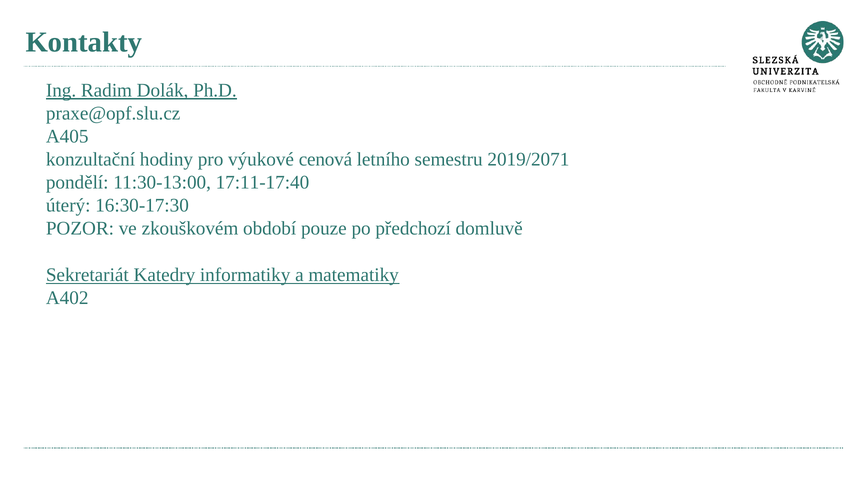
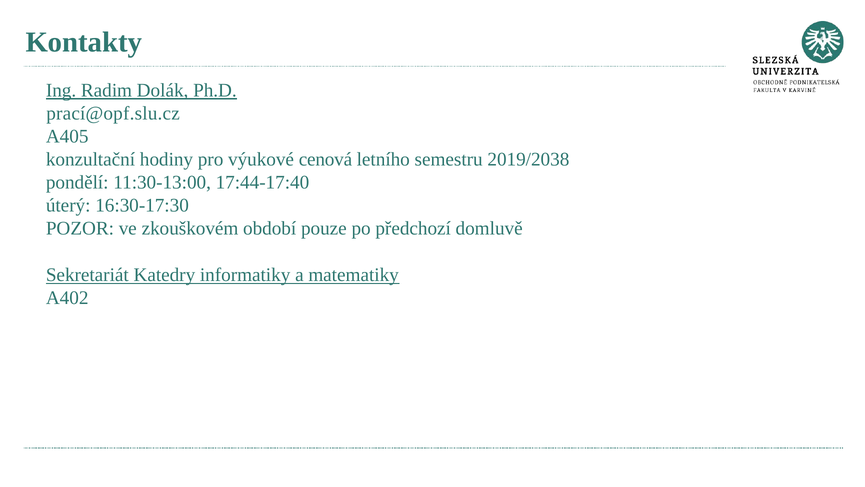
praxe@opf.slu.cz: praxe@opf.slu.cz -> prací@opf.slu.cz
2019/2071: 2019/2071 -> 2019/2038
17:11-17:40: 17:11-17:40 -> 17:44-17:40
